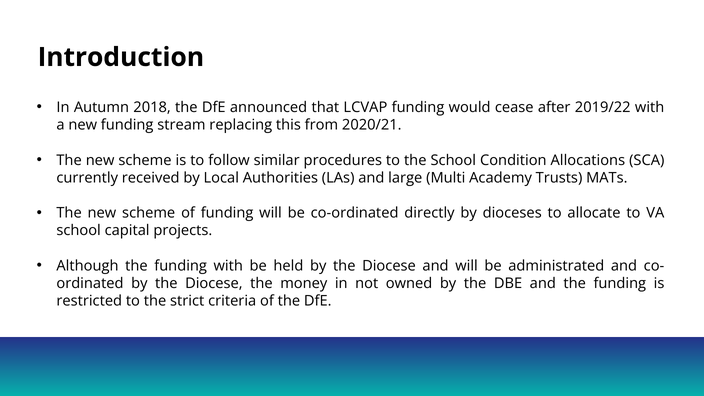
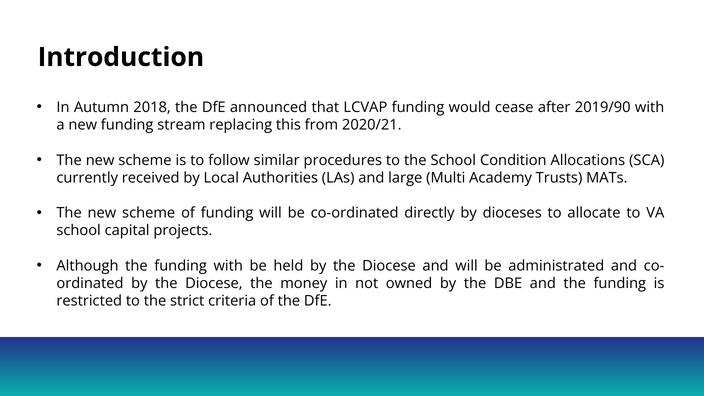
2019/22: 2019/22 -> 2019/90
